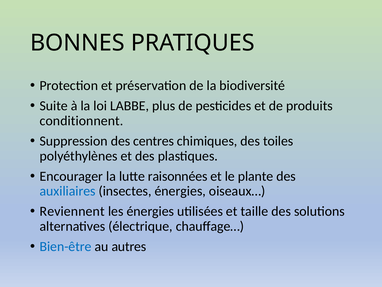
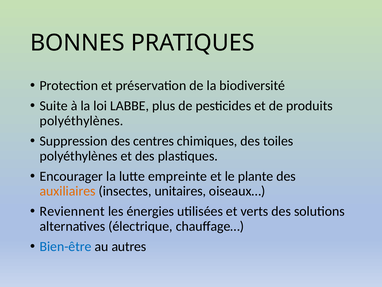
conditionnent at (82, 121): conditionnent -> polyéthylènes
raisonnées: raisonnées -> empreinte
auxiliaires colour: blue -> orange
insectes énergies: énergies -> unitaires
taille: taille -> verts
